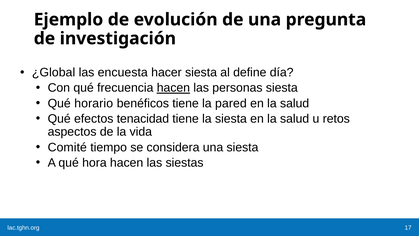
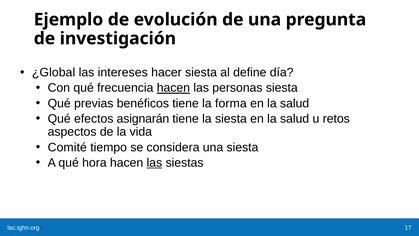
encuesta: encuesta -> intereses
horario: horario -> previas
pared: pared -> forma
tenacidad: tenacidad -> asignarán
las at (154, 163) underline: none -> present
